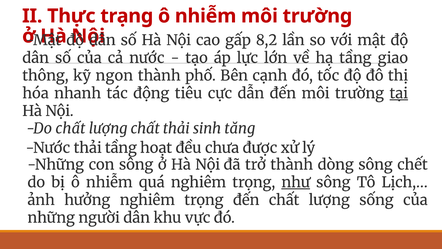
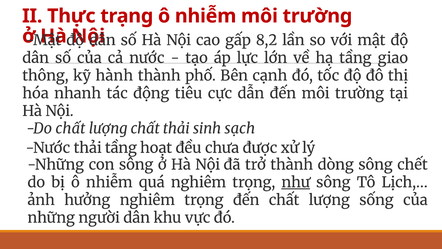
ngon: ngon -> hành
tại underline: present -> none
tăng: tăng -> sạch
